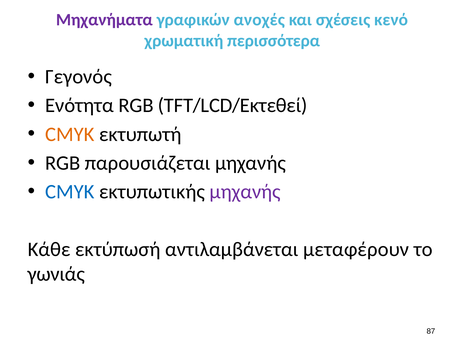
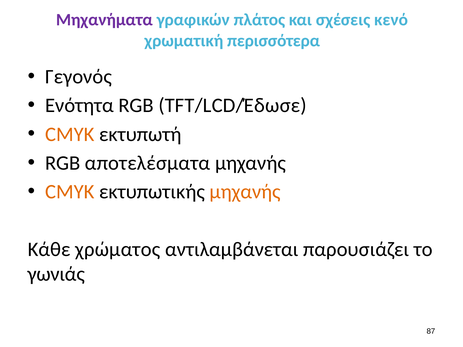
ανοχές: ανοχές -> πλάτος
TFT/LCD/Εκτεθεί: TFT/LCD/Εκτεθεί -> TFT/LCD/Έδωσε
παρουσιάζεται: παρουσιάζεται -> αποτελέσματα
CMYK at (70, 192) colour: blue -> orange
μηχανής at (245, 192) colour: purple -> orange
εκτύπωσή: εκτύπωσή -> χρώματος
μεταφέρουν: μεταφέρουν -> παρουσιάζει
